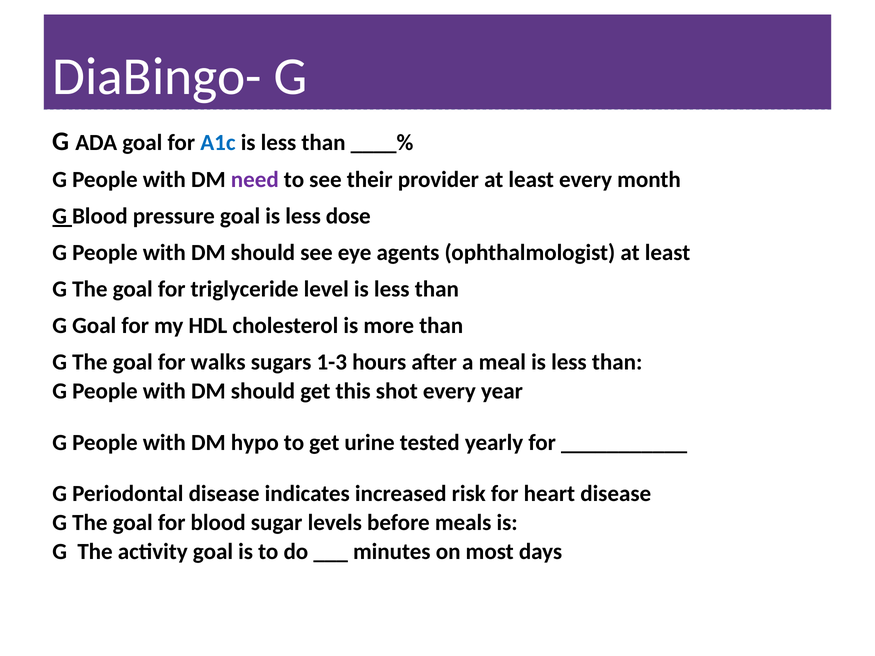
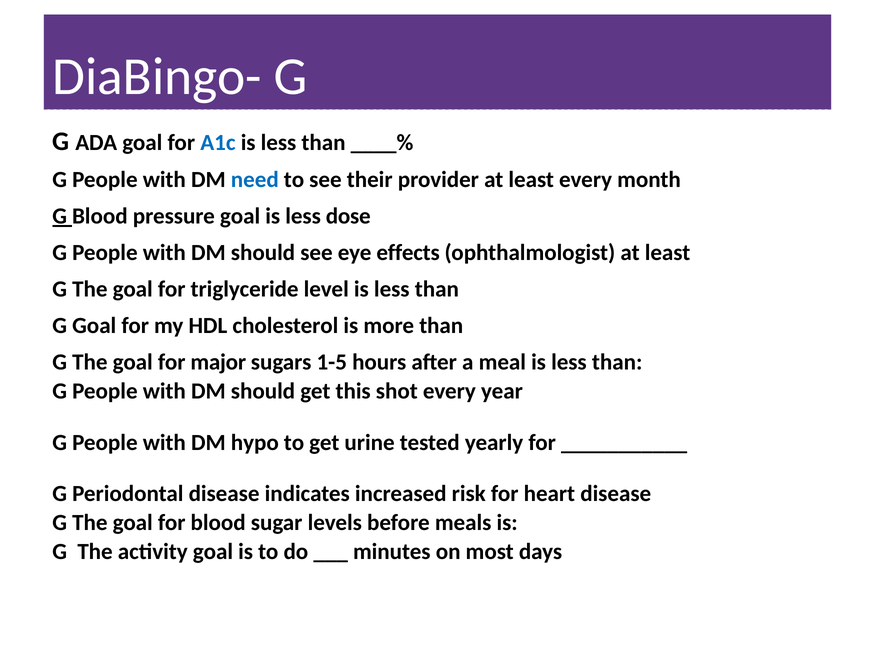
need colour: purple -> blue
agents: agents -> effects
walks: walks -> major
1-3: 1-3 -> 1-5
